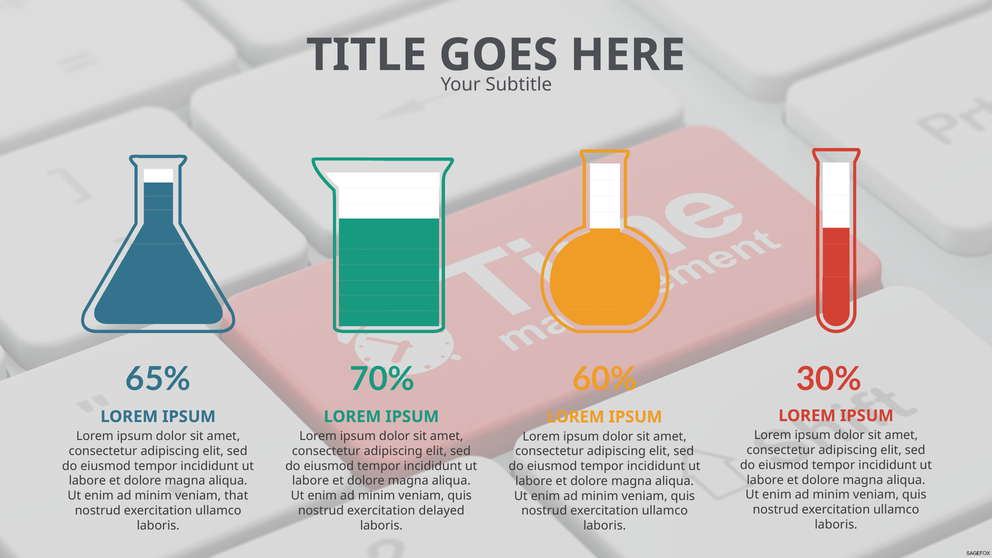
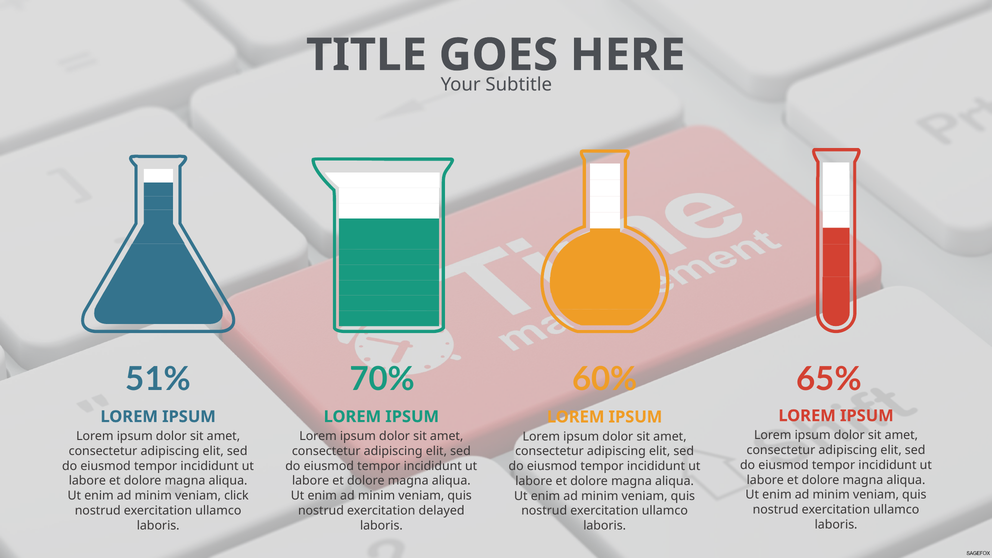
65%: 65% -> 51%
30%: 30% -> 65%
that: that -> click
